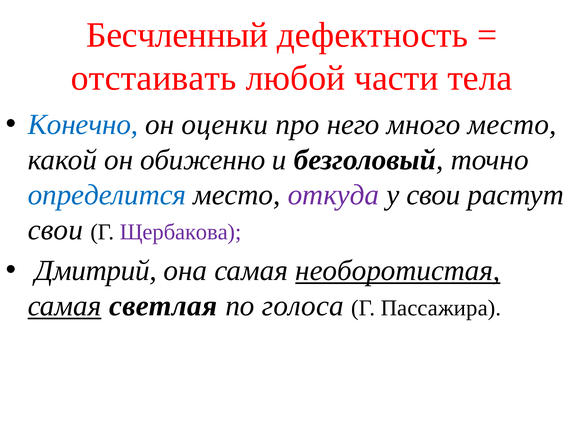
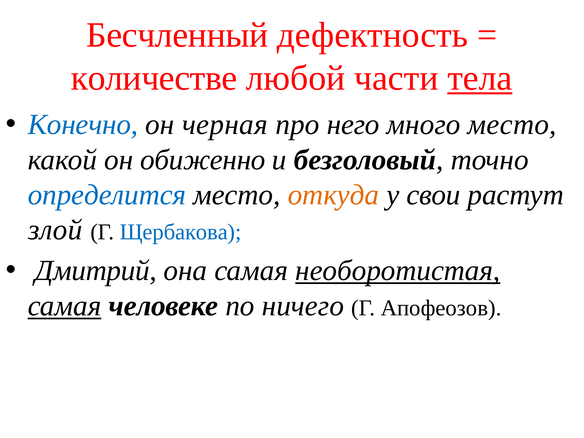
отстаивать: отстаивать -> количестве
тела underline: none -> present
оценки: оценки -> черная
откуда colour: purple -> orange
свои at (55, 230): свои -> злой
Щербакова colour: purple -> blue
светлая: светлая -> человеке
голоса: голоса -> ничего
Пассажира: Пассажира -> Апофеозов
